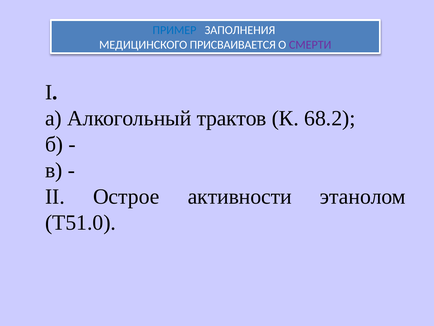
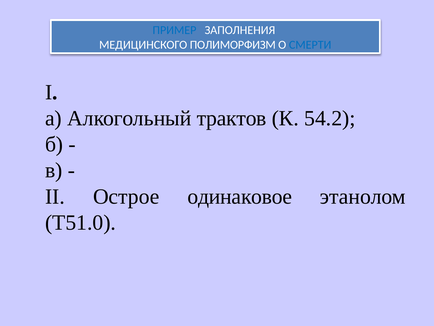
ПРИСВАИВАЕТСЯ: ПРИСВАИВАЕТСЯ -> ПОЛИМОРФИЗМ
СМЕРТИ colour: purple -> blue
68.2: 68.2 -> 54.2
активности: активности -> одинаковое
